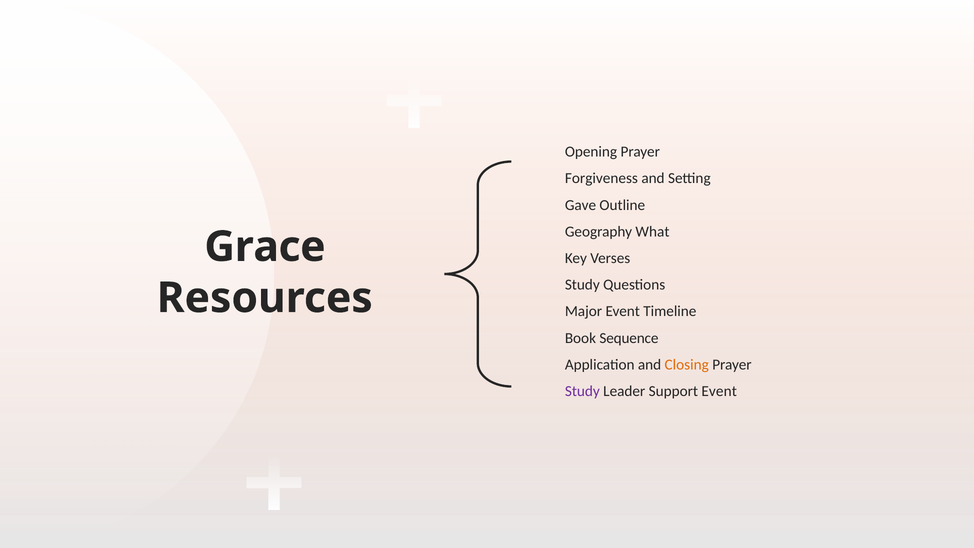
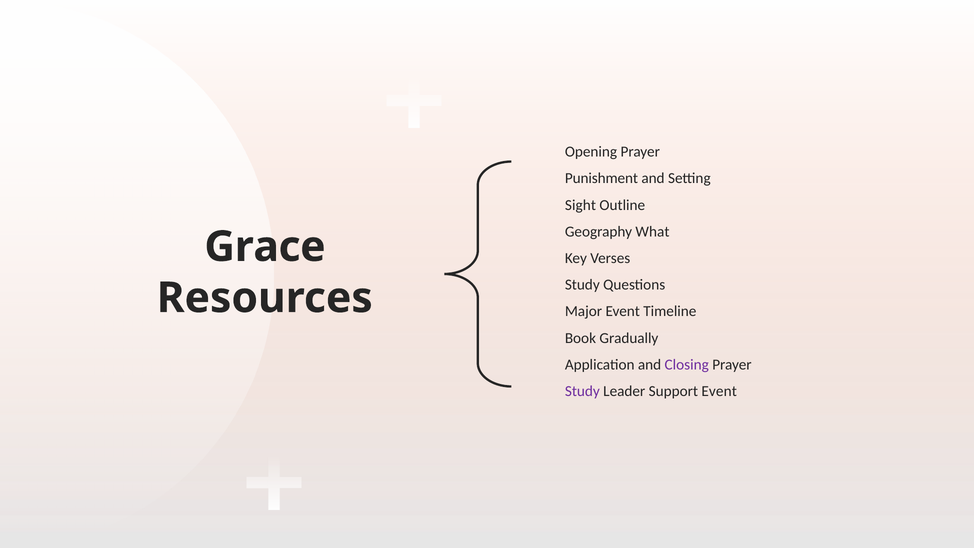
Forgiveness: Forgiveness -> Punishment
Gave: Gave -> Sight
Sequence: Sequence -> Gradually
Closing colour: orange -> purple
